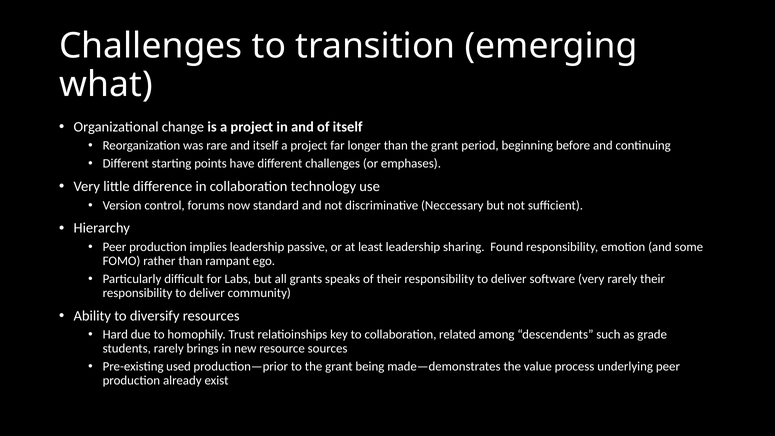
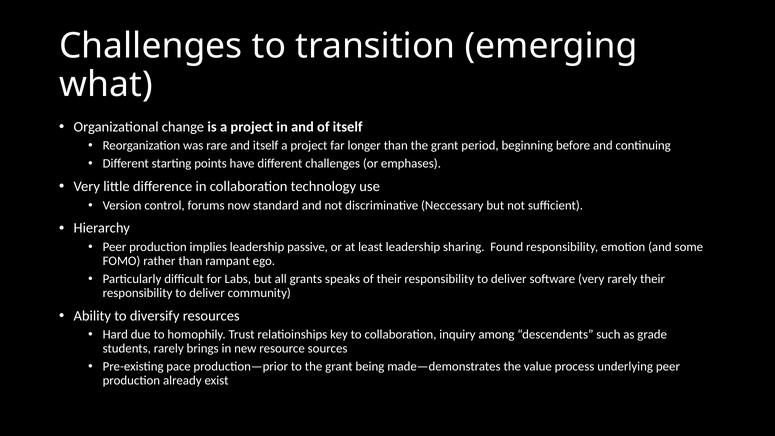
related: related -> inquiry
used: used -> pace
